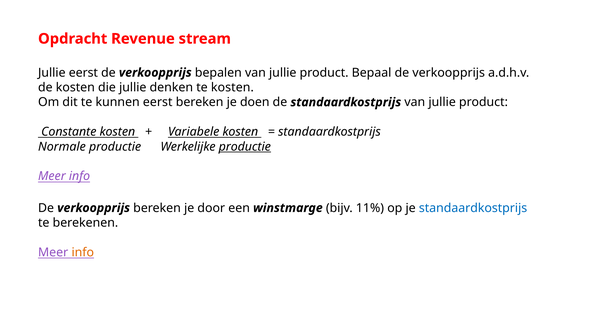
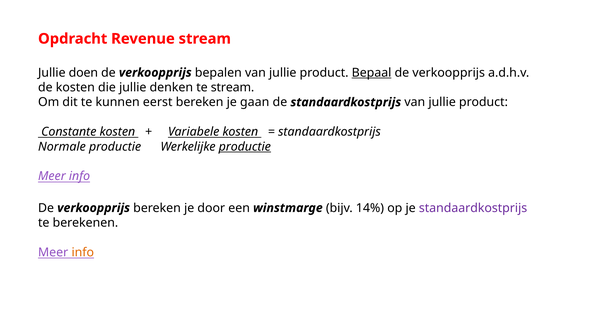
Jullie eerst: eerst -> doen
Bepaal underline: none -> present
te kosten: kosten -> stream
doen: doen -> gaan
11%: 11% -> 14%
standaardkostprijs at (473, 208) colour: blue -> purple
